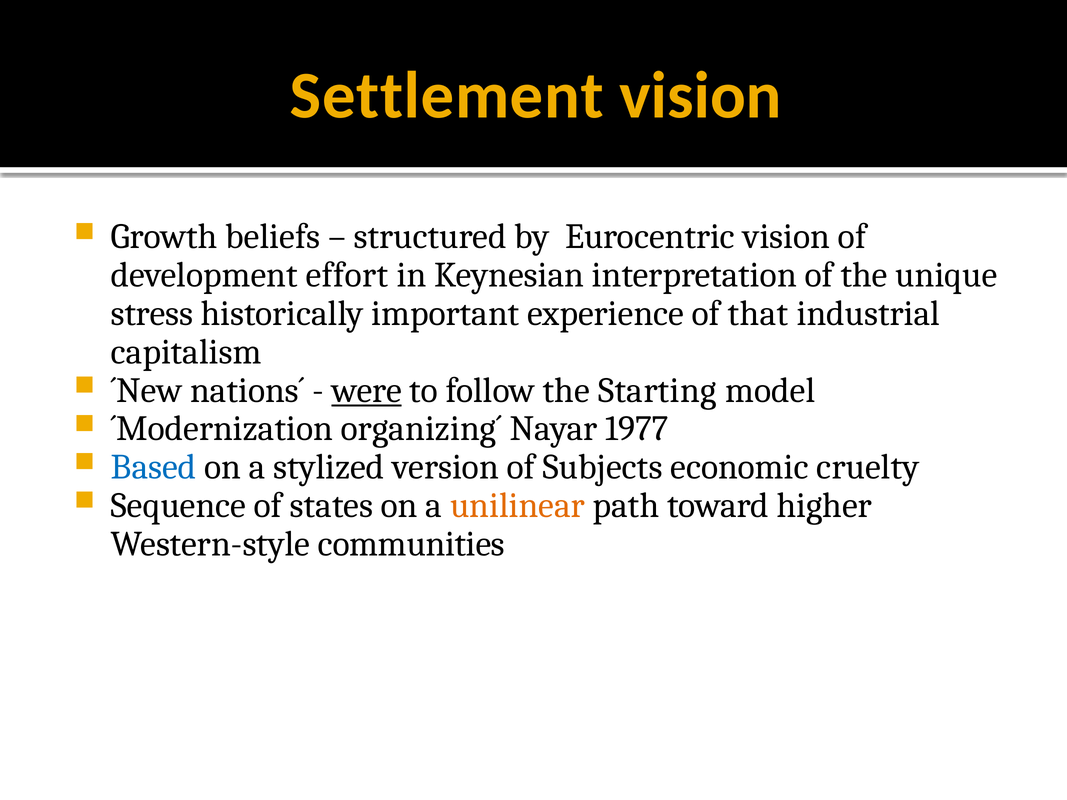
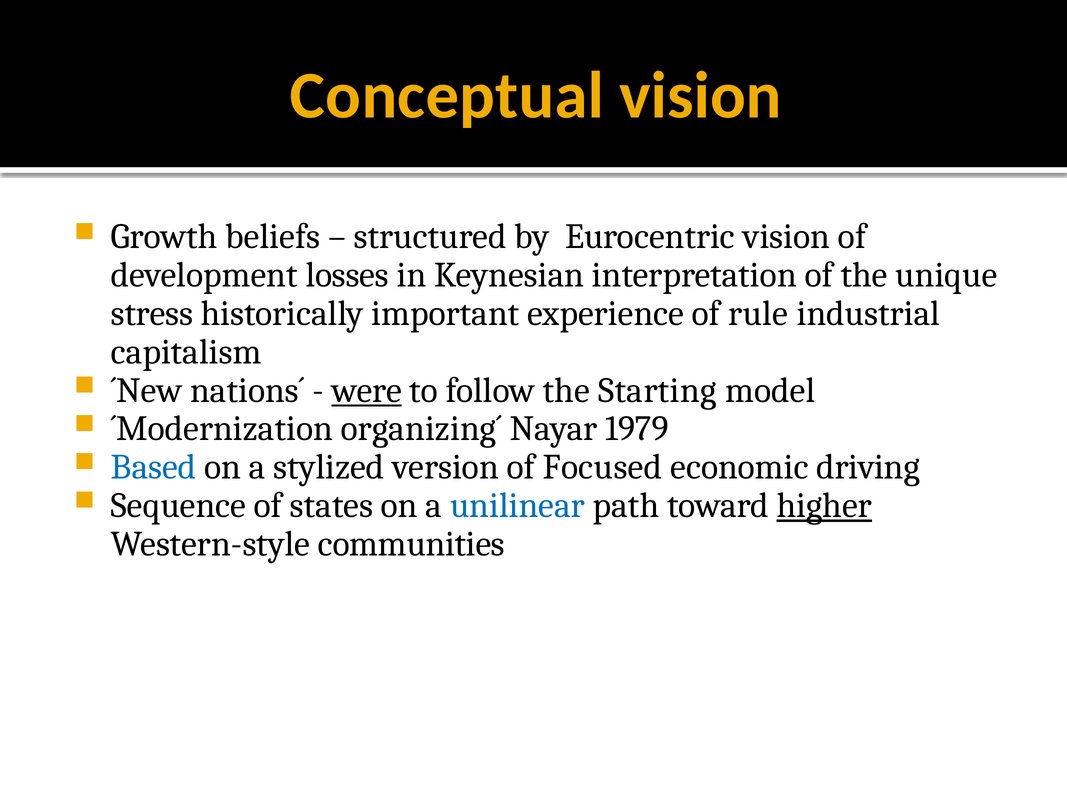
Settlement: Settlement -> Conceptual
effort: effort -> losses
that: that -> rule
1977: 1977 -> 1979
Subjects: Subjects -> Focused
cruelty: cruelty -> driving
unilinear colour: orange -> blue
higher underline: none -> present
